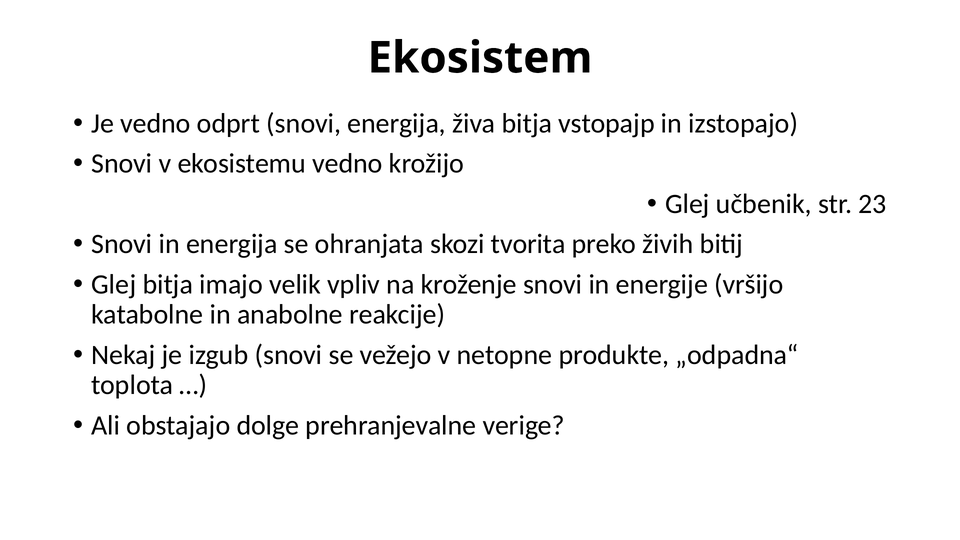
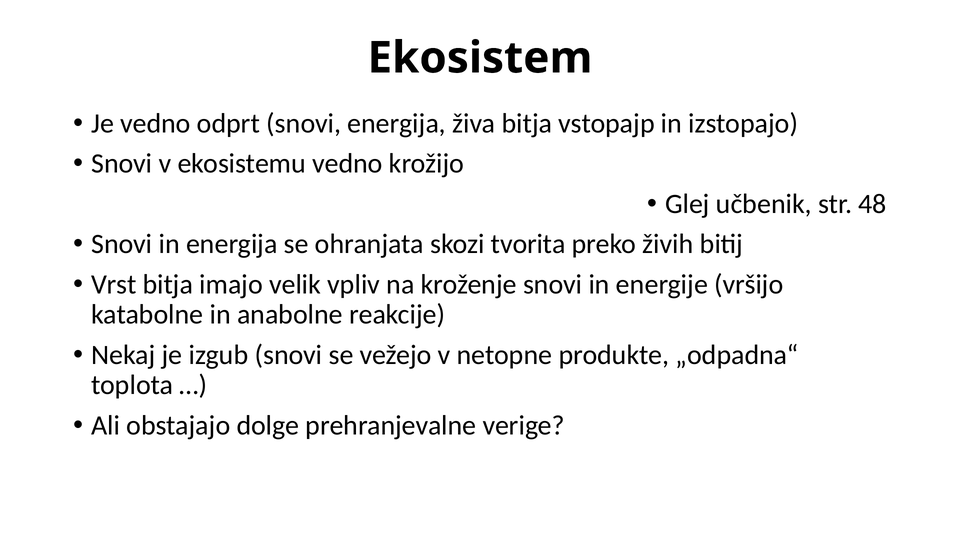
23: 23 -> 48
Glej at (114, 284): Glej -> Vrst
